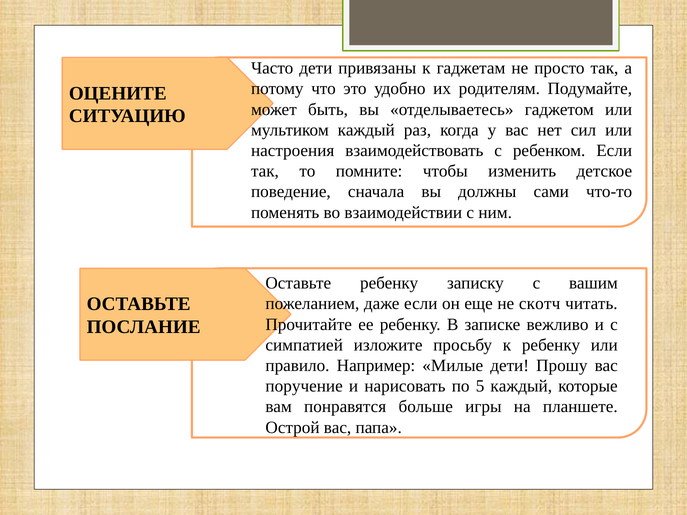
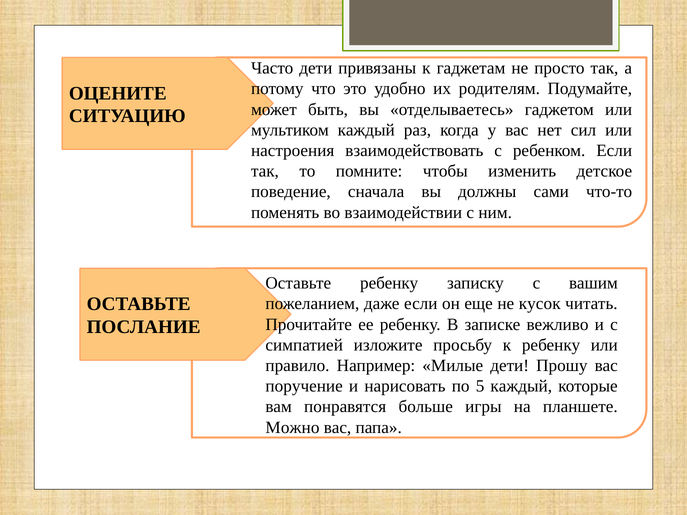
скотч: скотч -> кусок
Острой: Острой -> Можно
